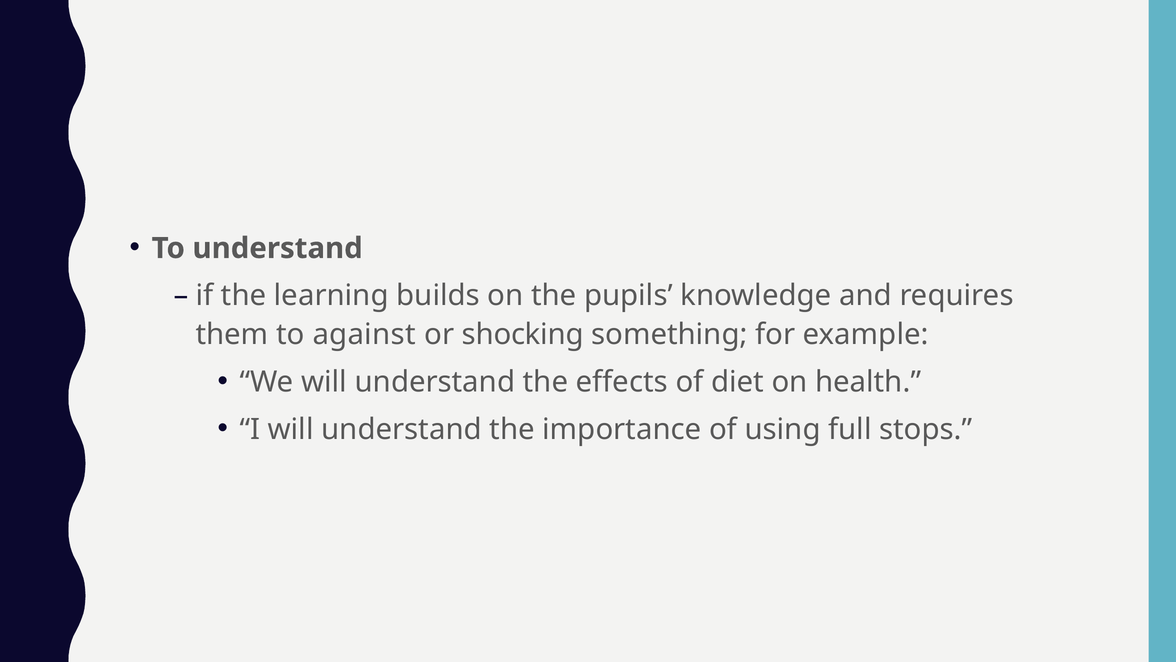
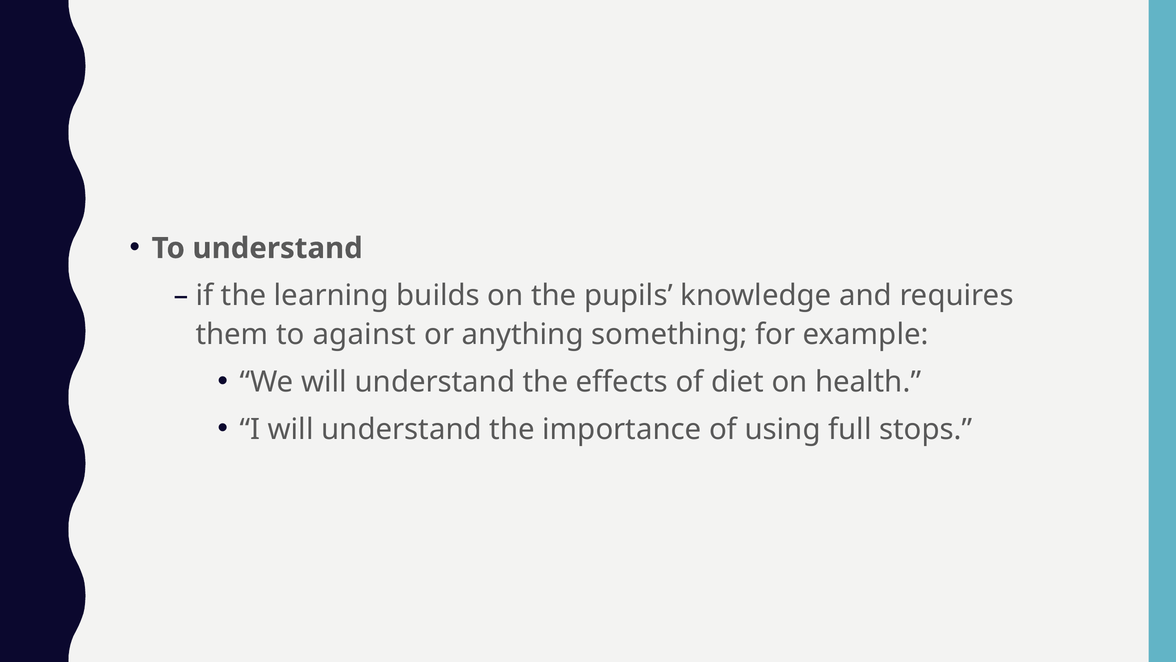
shocking: shocking -> anything
